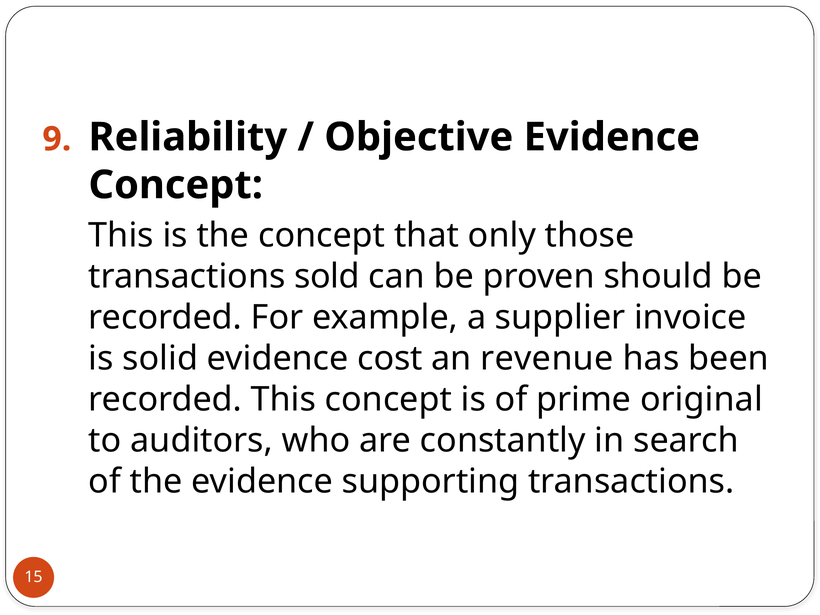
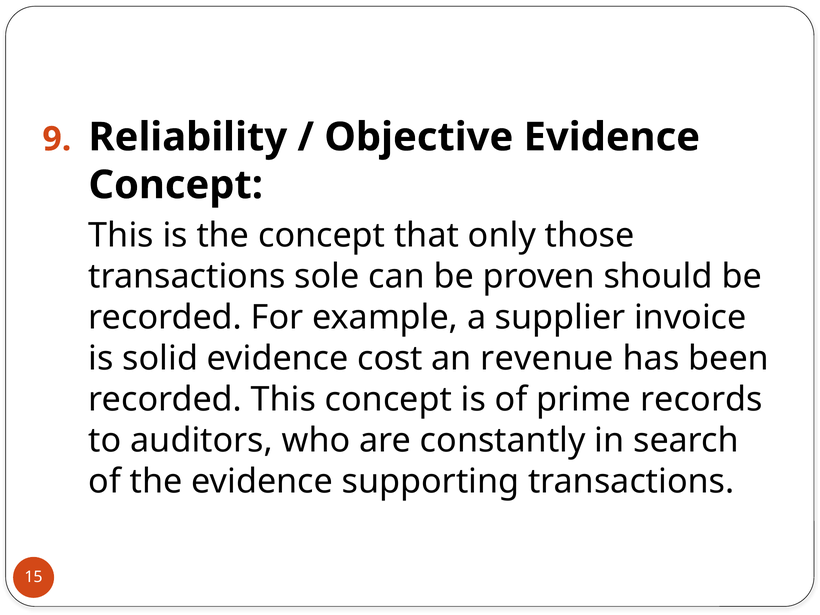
sold: sold -> sole
original: original -> records
